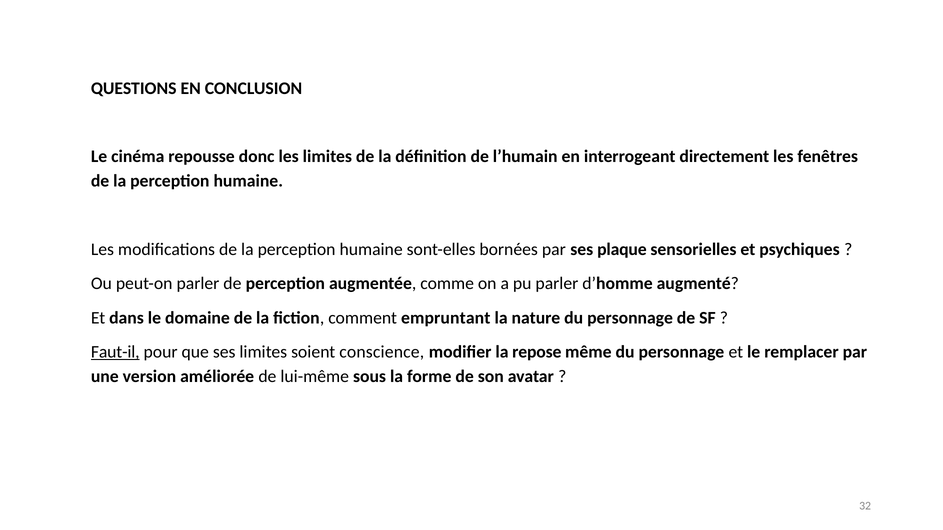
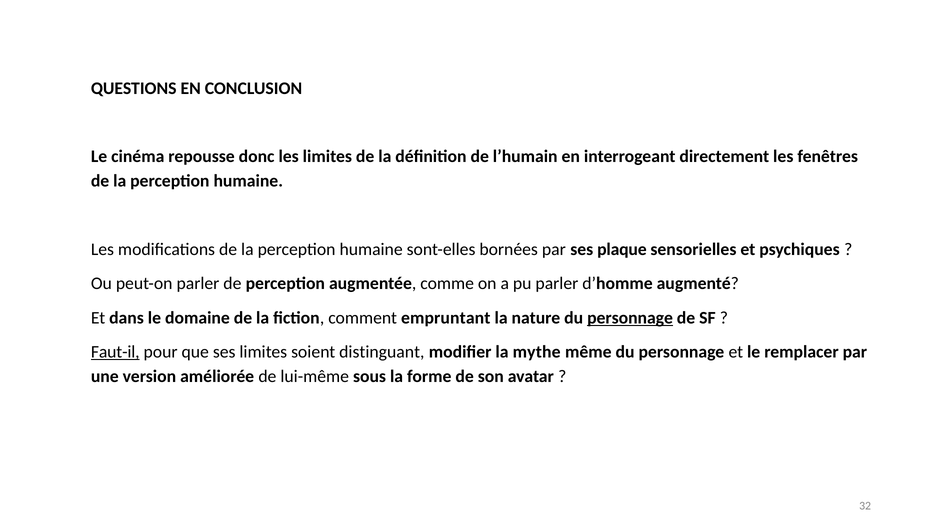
personnage at (630, 318) underline: none -> present
conscience: conscience -> distinguant
repose: repose -> mythe
